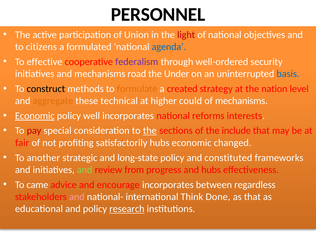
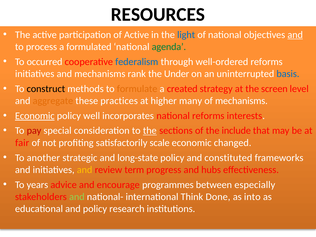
PERSONNEL: PERSONNEL -> RESOURCES
of Union: Union -> Active
light colour: red -> blue
and at (295, 35) underline: none -> present
citizens: citizens -> process
agenda colour: blue -> green
effective: effective -> occurred
federalism colour: purple -> blue
well-ordered security: security -> reforms
road: road -> rank
nation: nation -> screen
technical: technical -> practices
could: could -> many
satisfactorily hubs: hubs -> scale
and at (85, 170) colour: light green -> yellow
from: from -> term
came: came -> years
encourage incorporates: incorporates -> programmes
regardless: regardless -> especially
and at (77, 197) colour: pink -> light green
as that: that -> into
research underline: present -> none
